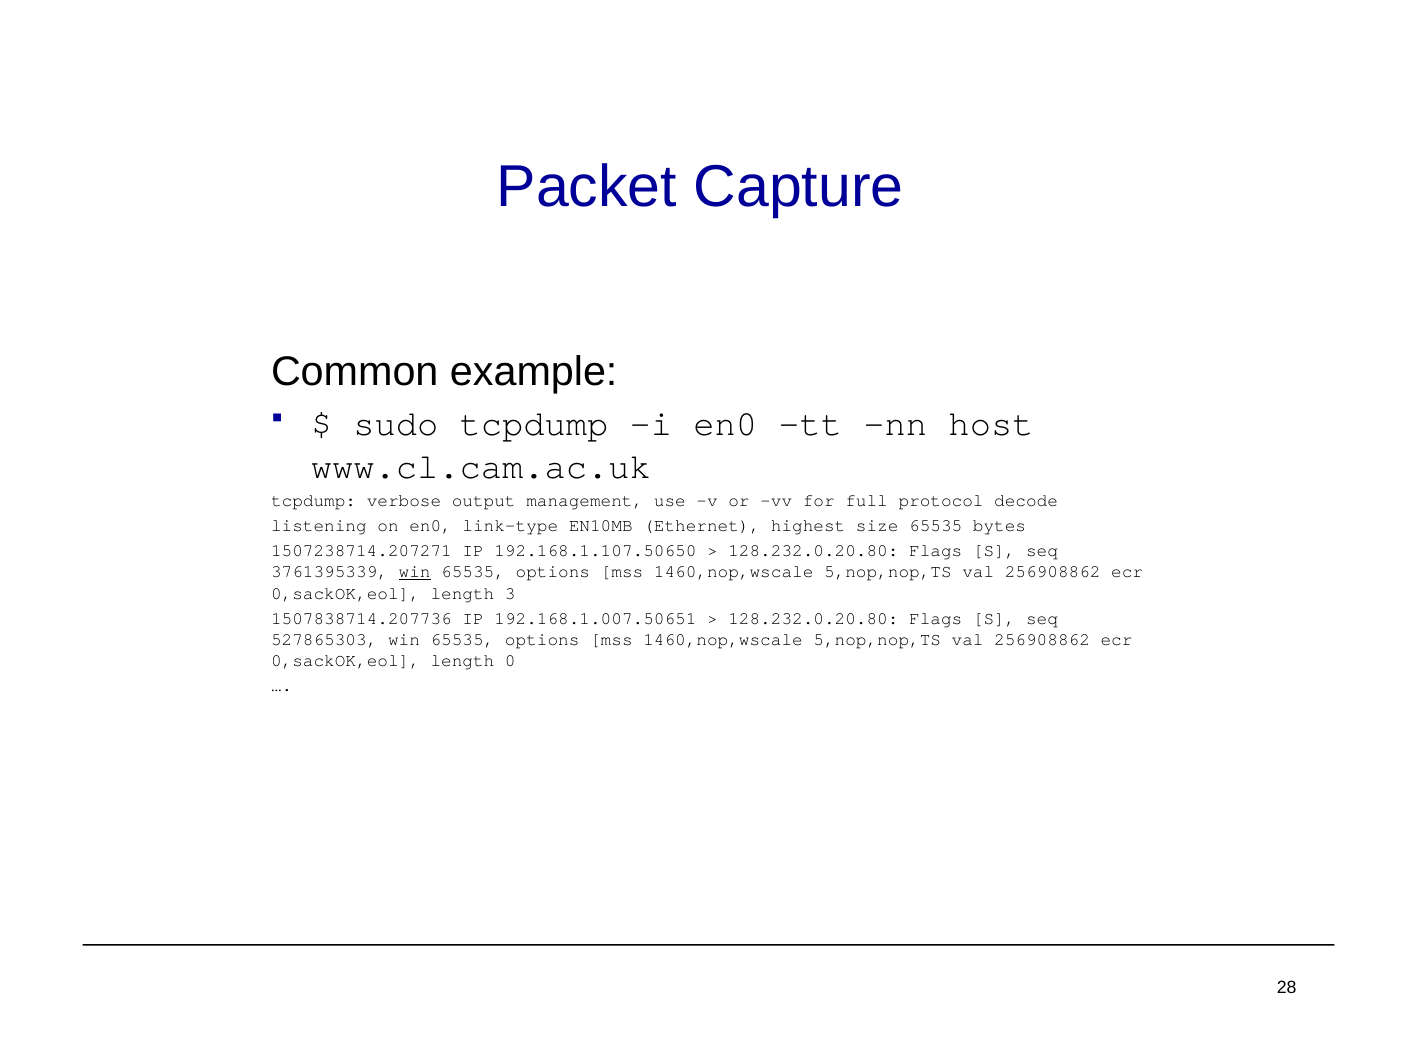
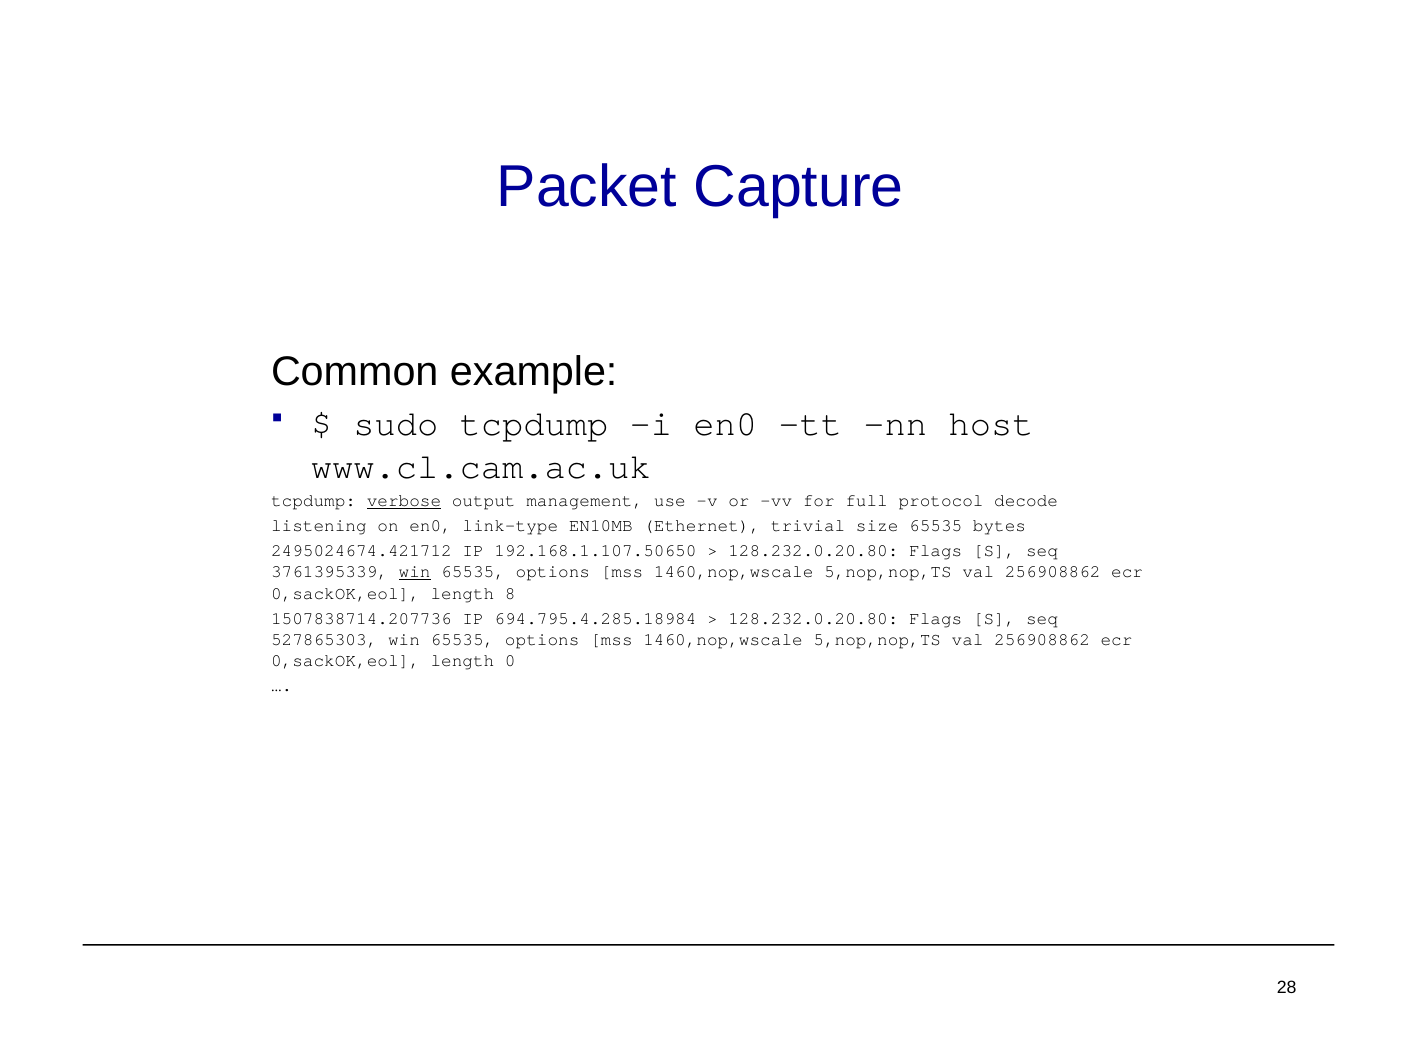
verbose underline: none -> present
highest: highest -> trivial
1507238714.207271: 1507238714.207271 -> 2495024674.421712
3: 3 -> 8
192.168.1.007.50651: 192.168.1.007.50651 -> 694.795.4.285.18984
